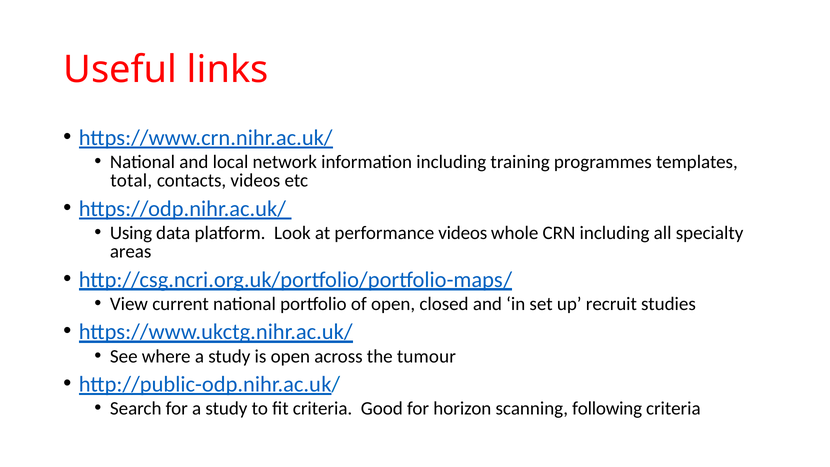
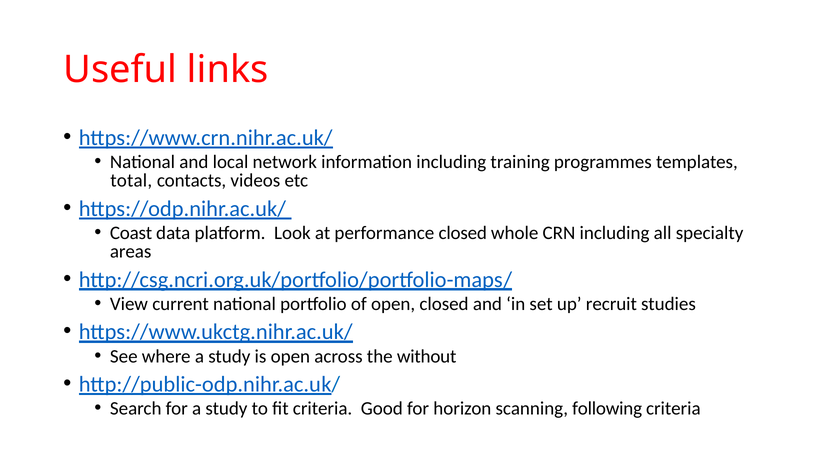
Using: Using -> Coast
performance videos: videos -> closed
tumour: tumour -> without
